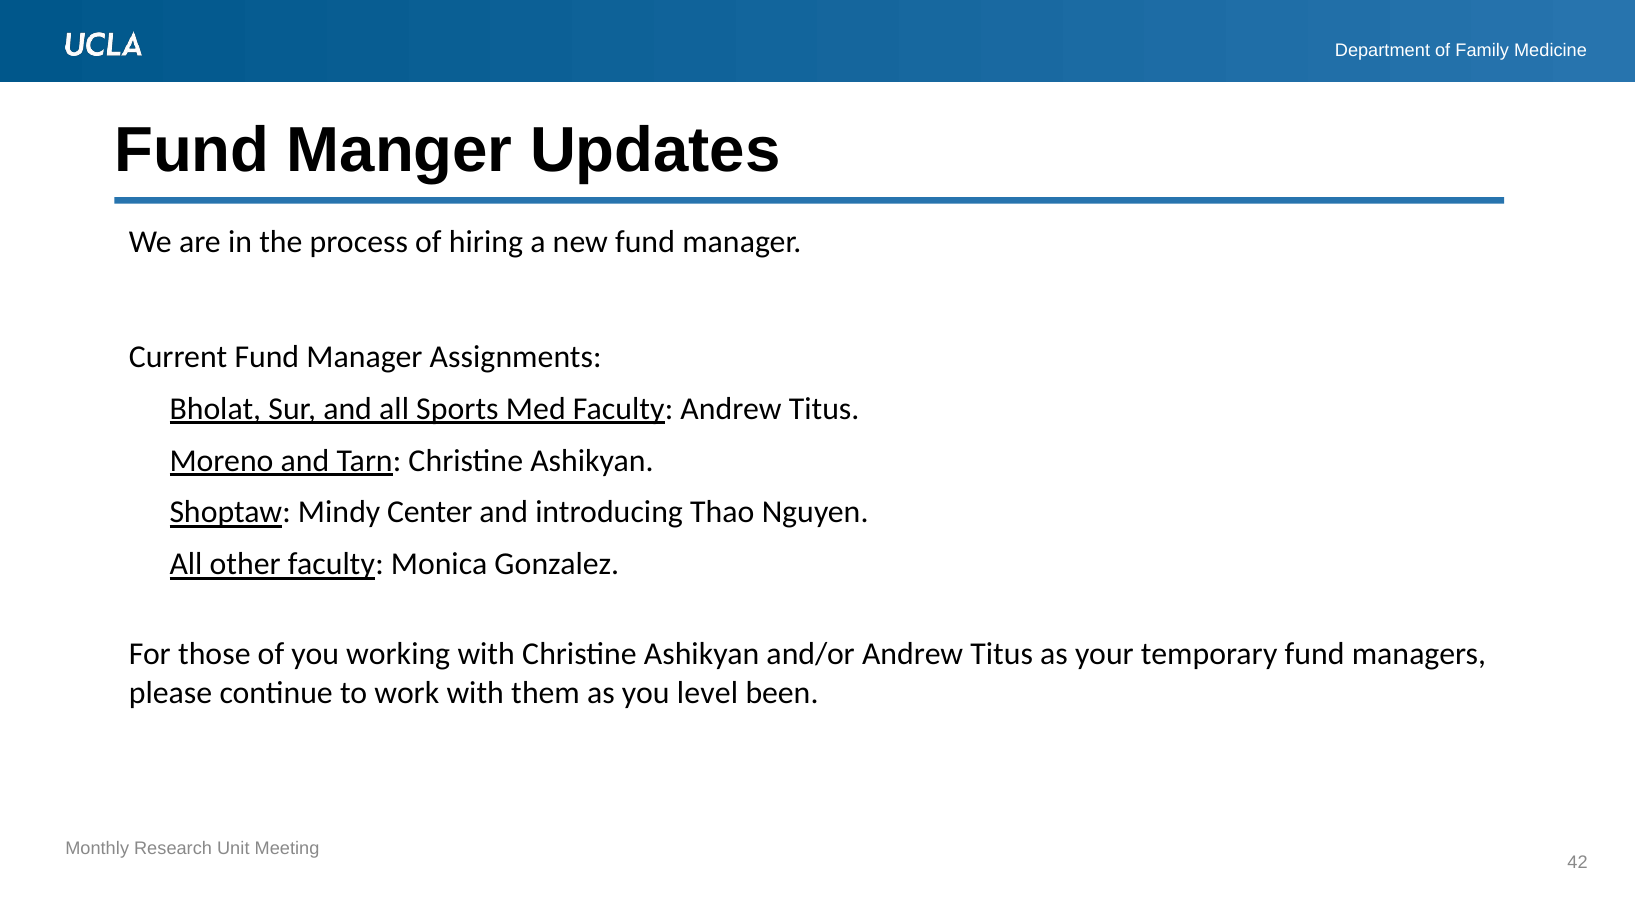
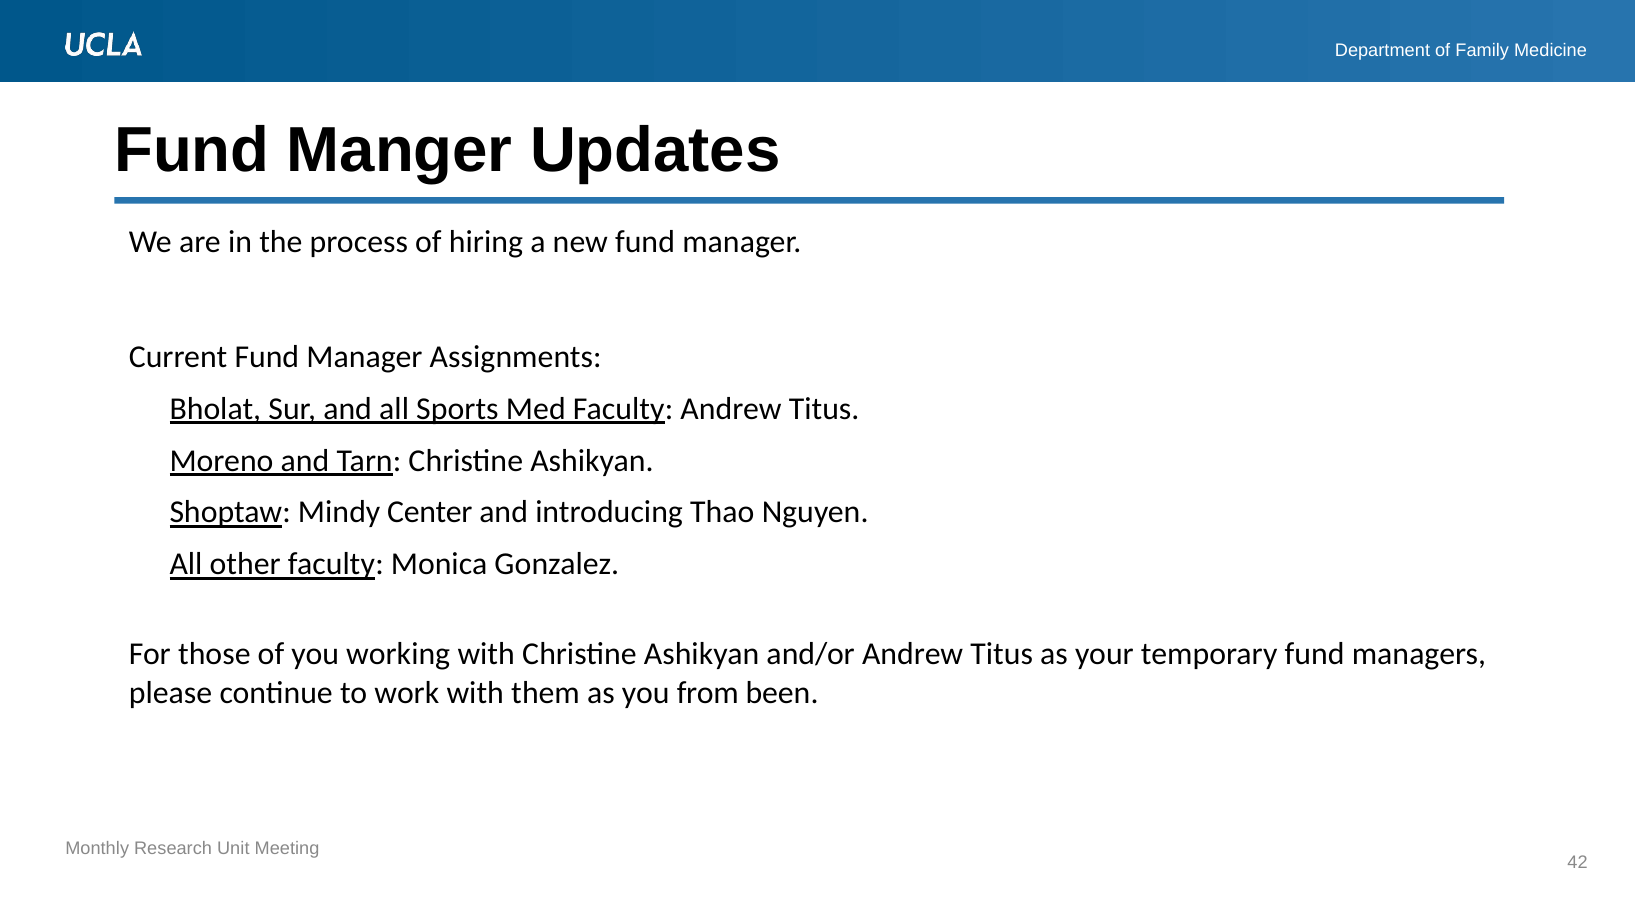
level: level -> from
